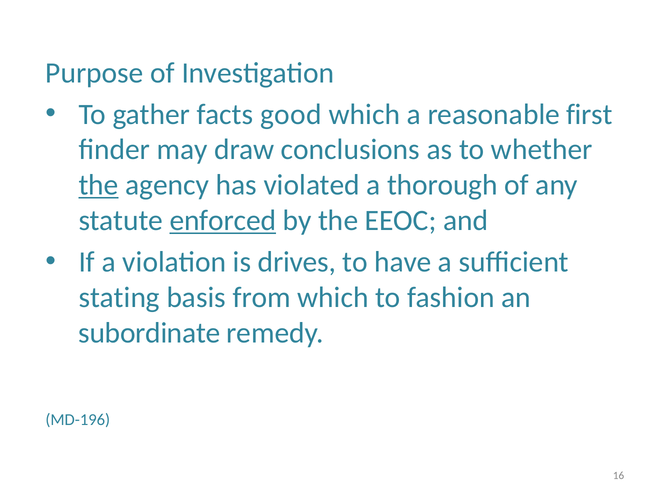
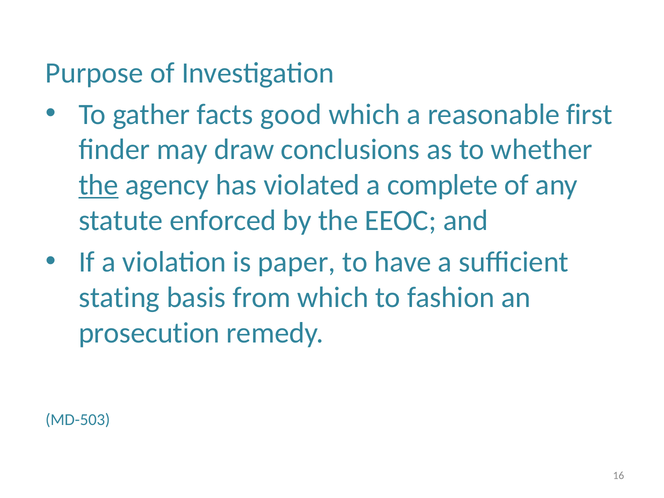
thorough: thorough -> complete
enforced underline: present -> none
drives: drives -> paper
subordinate: subordinate -> prosecution
MD-196: MD-196 -> MD-503
